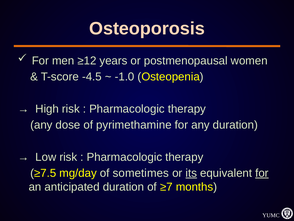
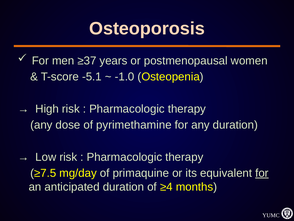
≥12: ≥12 -> ≥37
-4.5: -4.5 -> -5.1
sometimes: sometimes -> primaquine
its underline: present -> none
≥7: ≥7 -> ≥4
